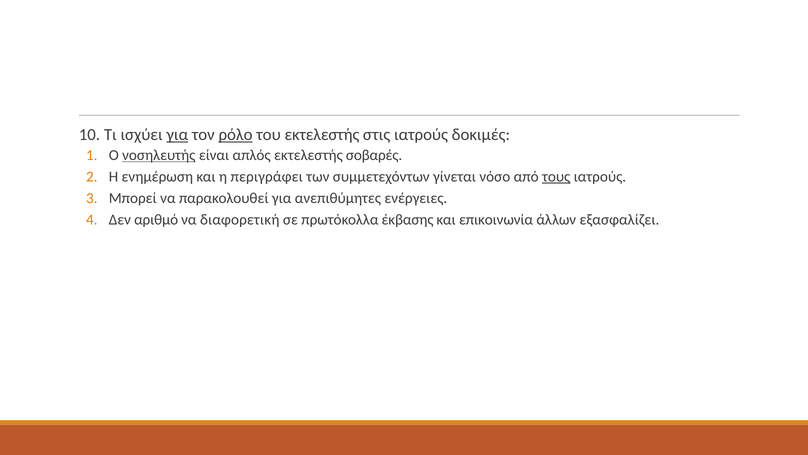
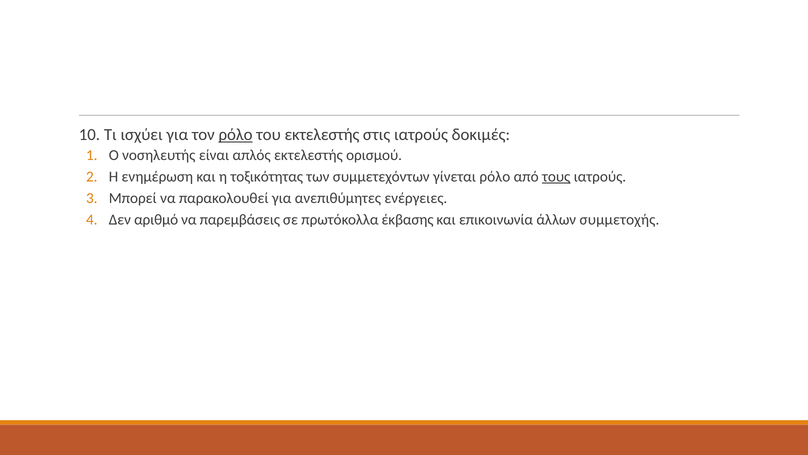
για at (177, 134) underline: present -> none
νοσηλευτής underline: present -> none
σοβαρές: σοβαρές -> ορισμού
περιγράφει: περιγράφει -> τοξικότητας
γίνεται νόσο: νόσο -> ρόλο
διαφορετική: διαφορετική -> παρεμβάσεις
εξασφαλίζει: εξασφαλίζει -> συμμετοχής
